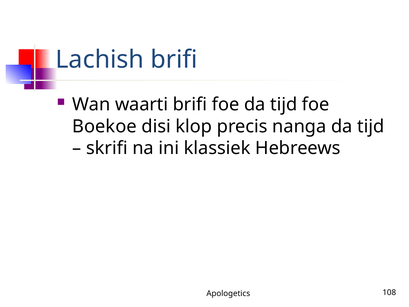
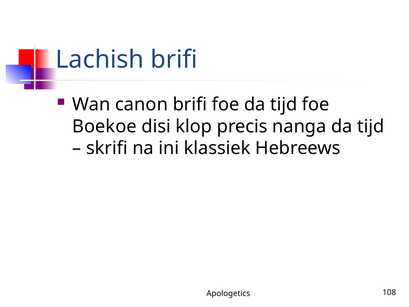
waarti: waarti -> canon
